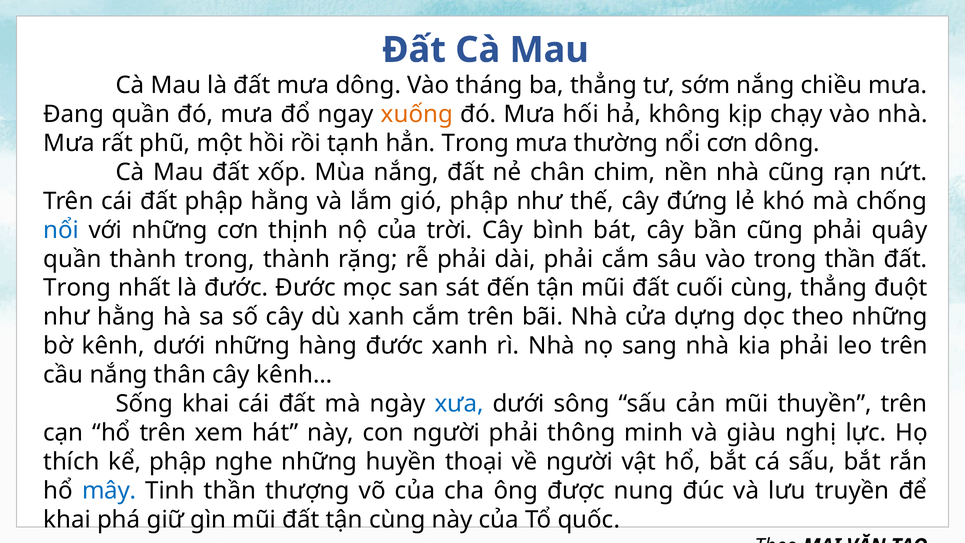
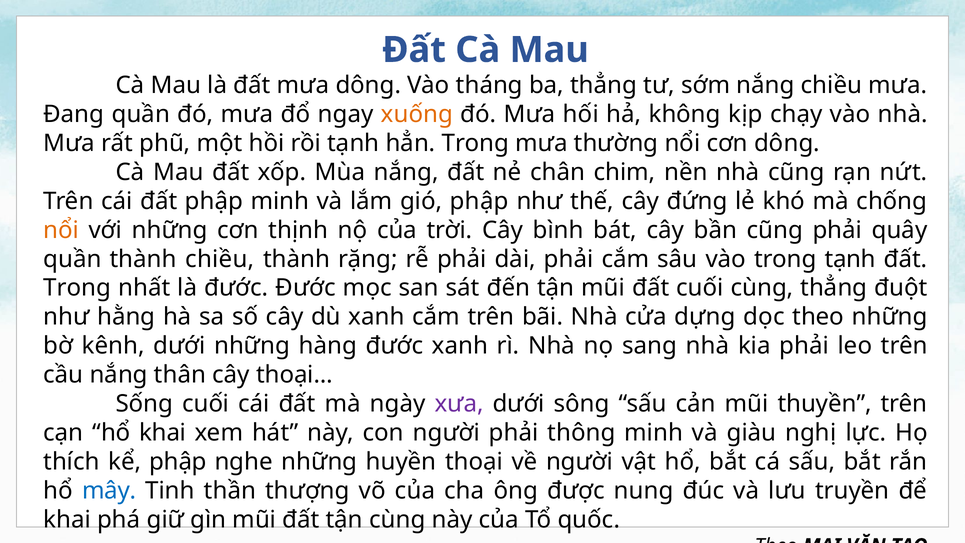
phập hằng: hằng -> minh
nổi at (61, 230) colour: blue -> orange
thành trong: trong -> chiều
trong thần: thần -> tạnh
kênh…: kênh… -> thoại…
Sống khai: khai -> cuối
xưa colour: blue -> purple
hổ trên: trên -> khai
